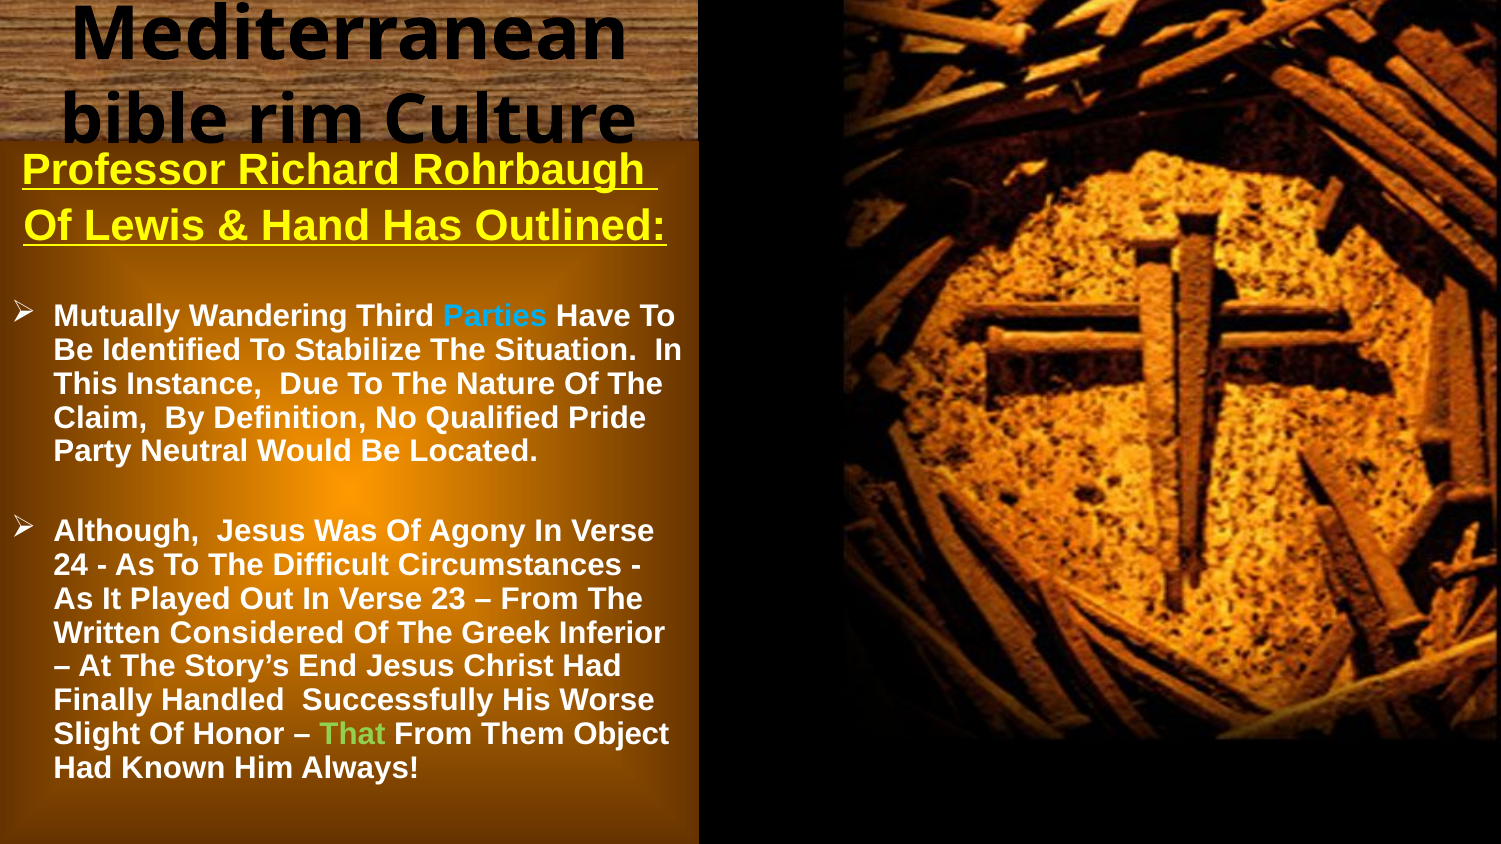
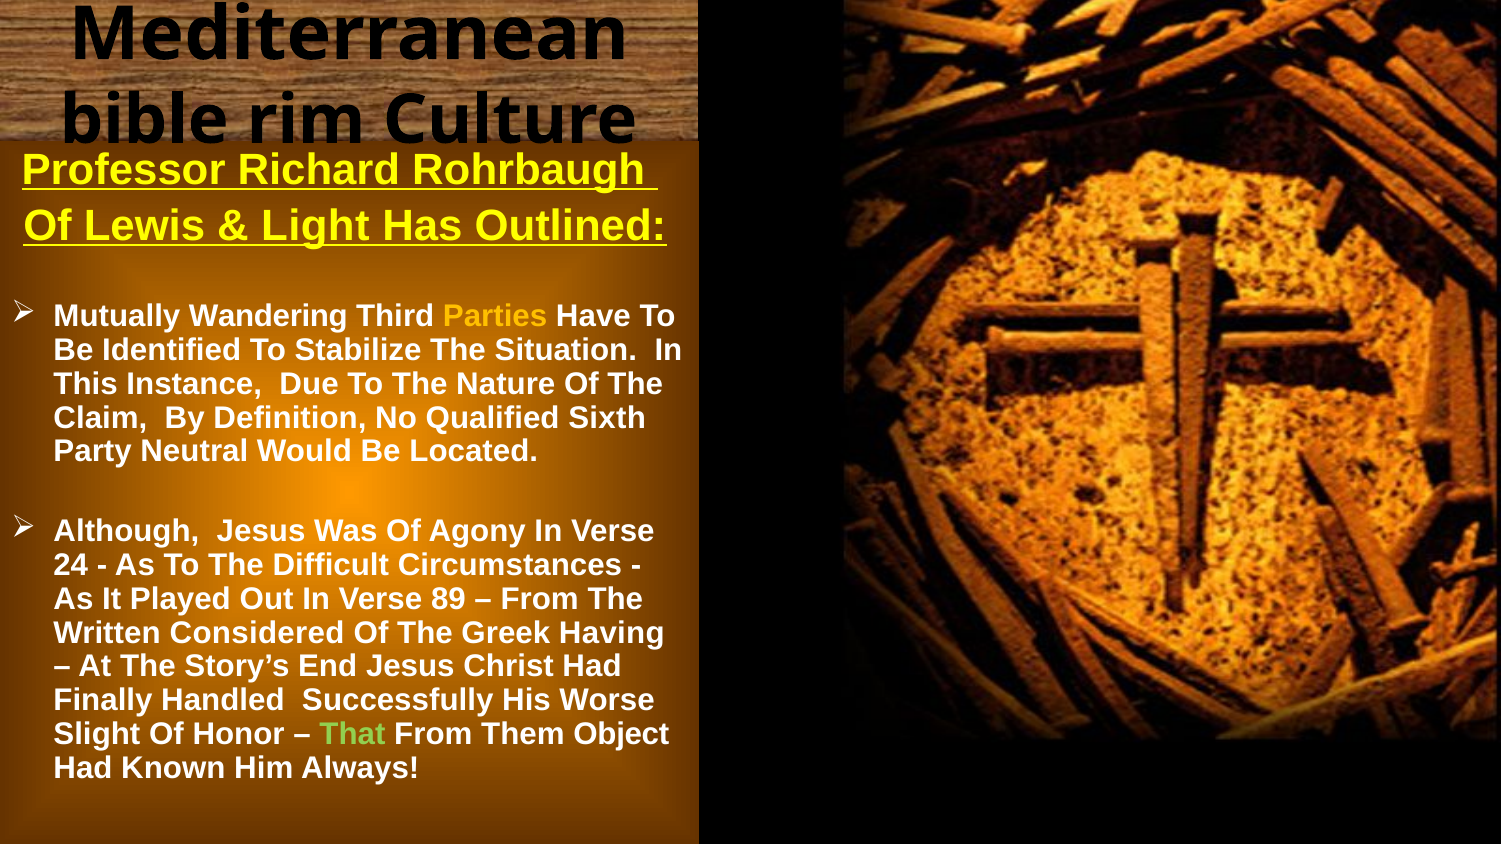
Hand: Hand -> Light
Parties colour: light blue -> yellow
Pride: Pride -> Sixth
23: 23 -> 89
Inferior: Inferior -> Having
